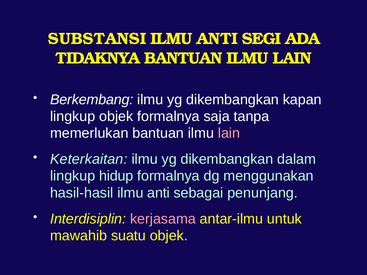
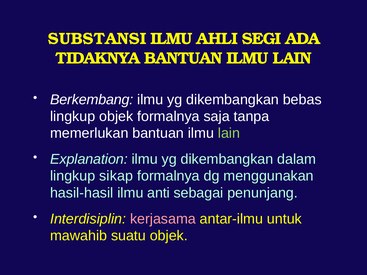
ANTI at (217, 39): ANTI -> AHLI
kapan: kapan -> bebas
lain at (229, 133) colour: pink -> light green
Keterkaitan: Keterkaitan -> Explanation
hidup: hidup -> sikap
